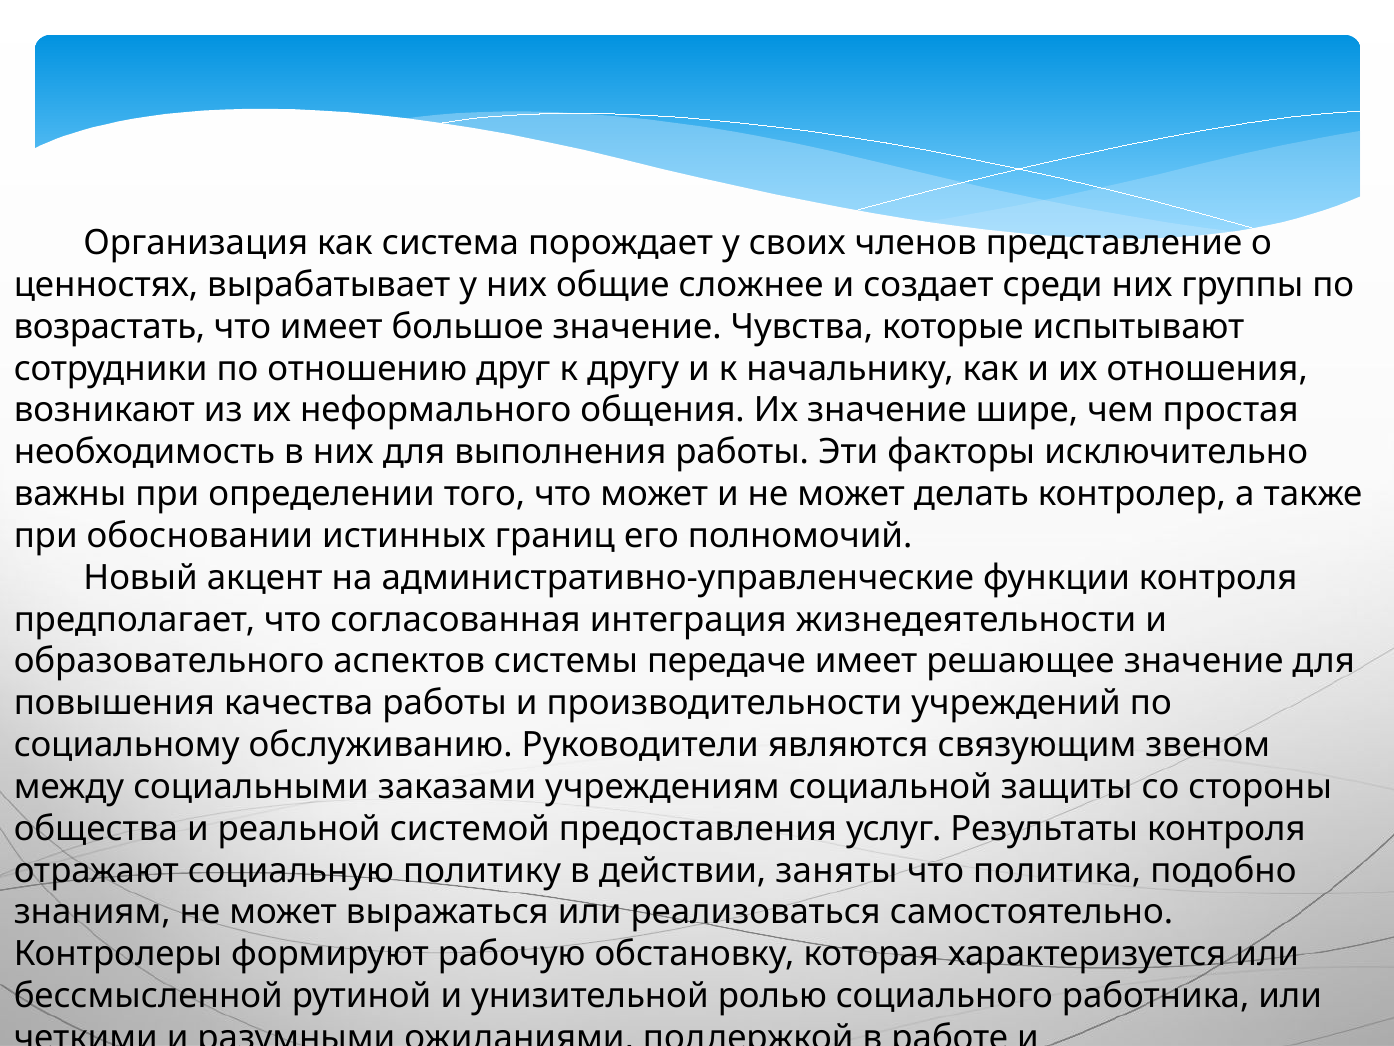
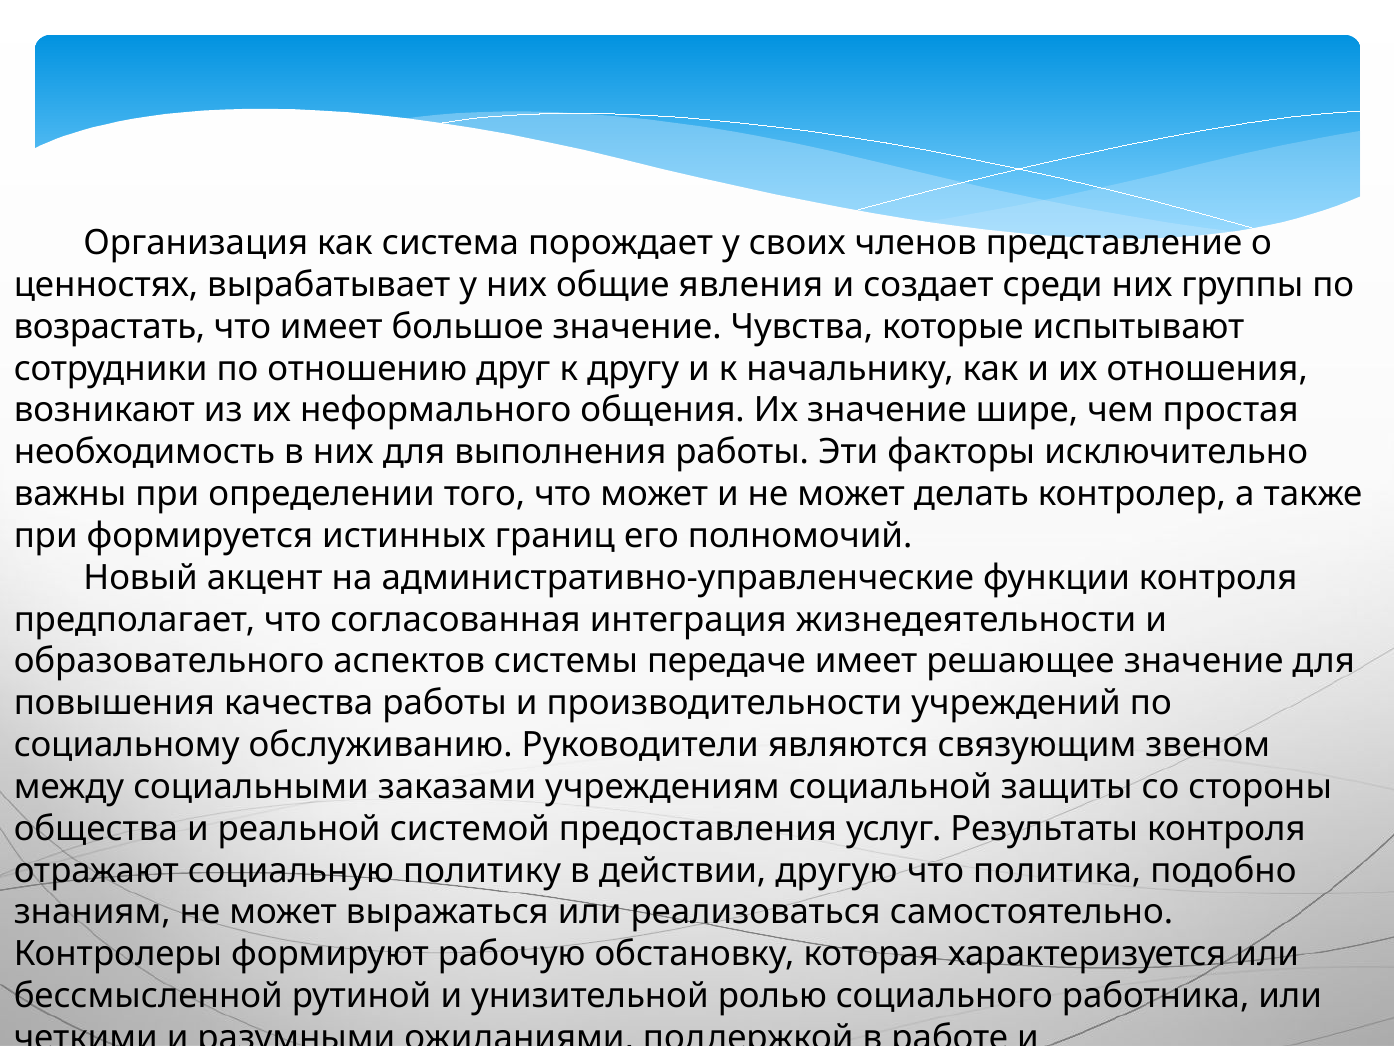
сложнее: сложнее -> явления
обосновании: обосновании -> формируется
заняты: заняты -> другую
